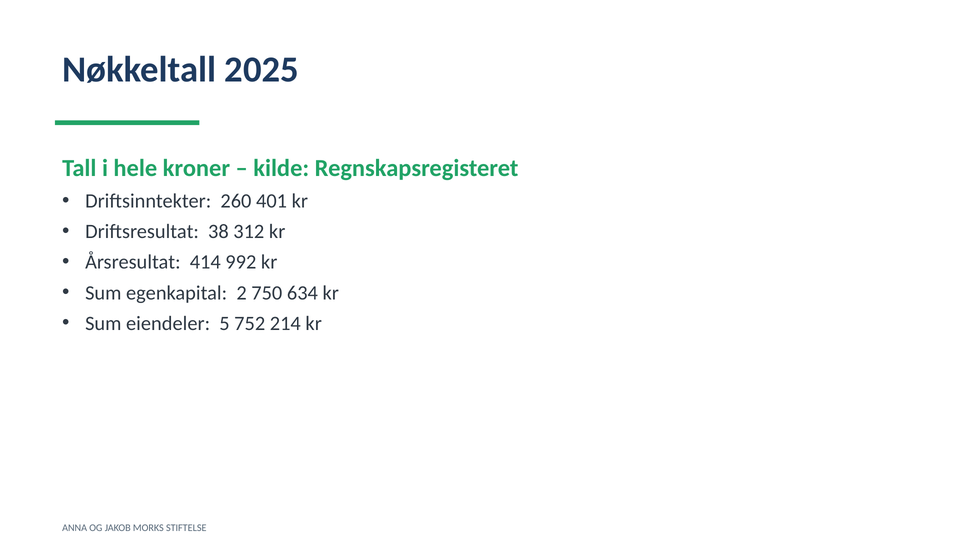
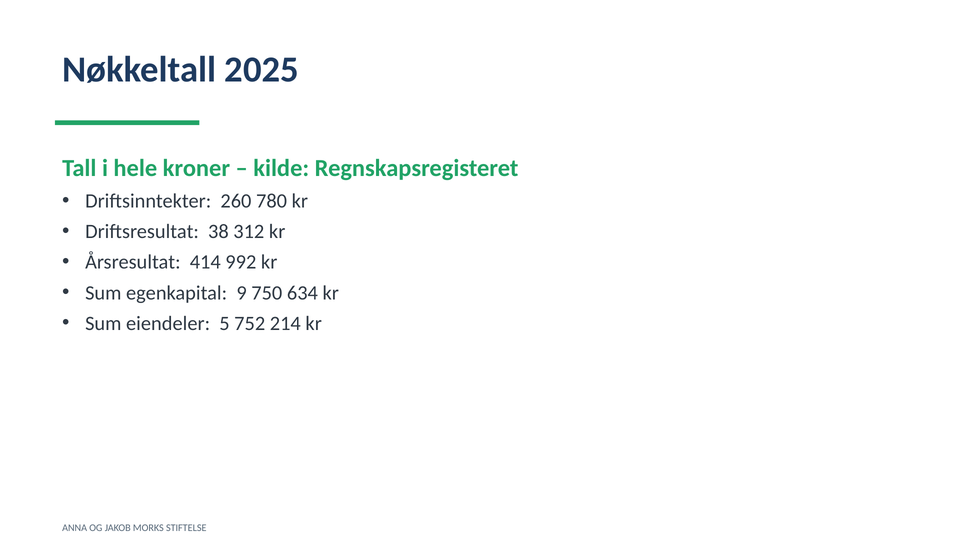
401: 401 -> 780
2: 2 -> 9
